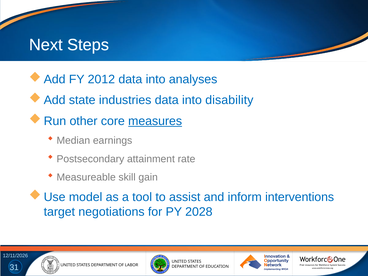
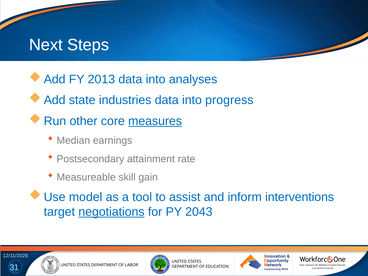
2012: 2012 -> 2013
disability: disability -> progress
negotiations underline: none -> present
2028: 2028 -> 2043
